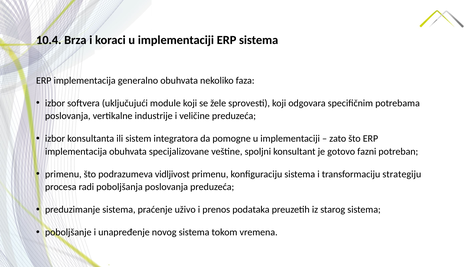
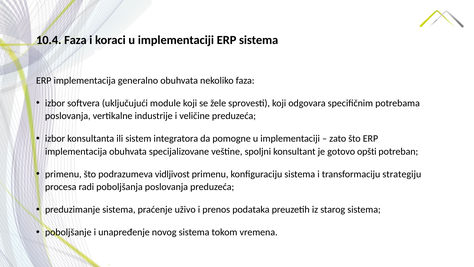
10.4 Brza: Brza -> Faza
fazni: fazni -> opšti
